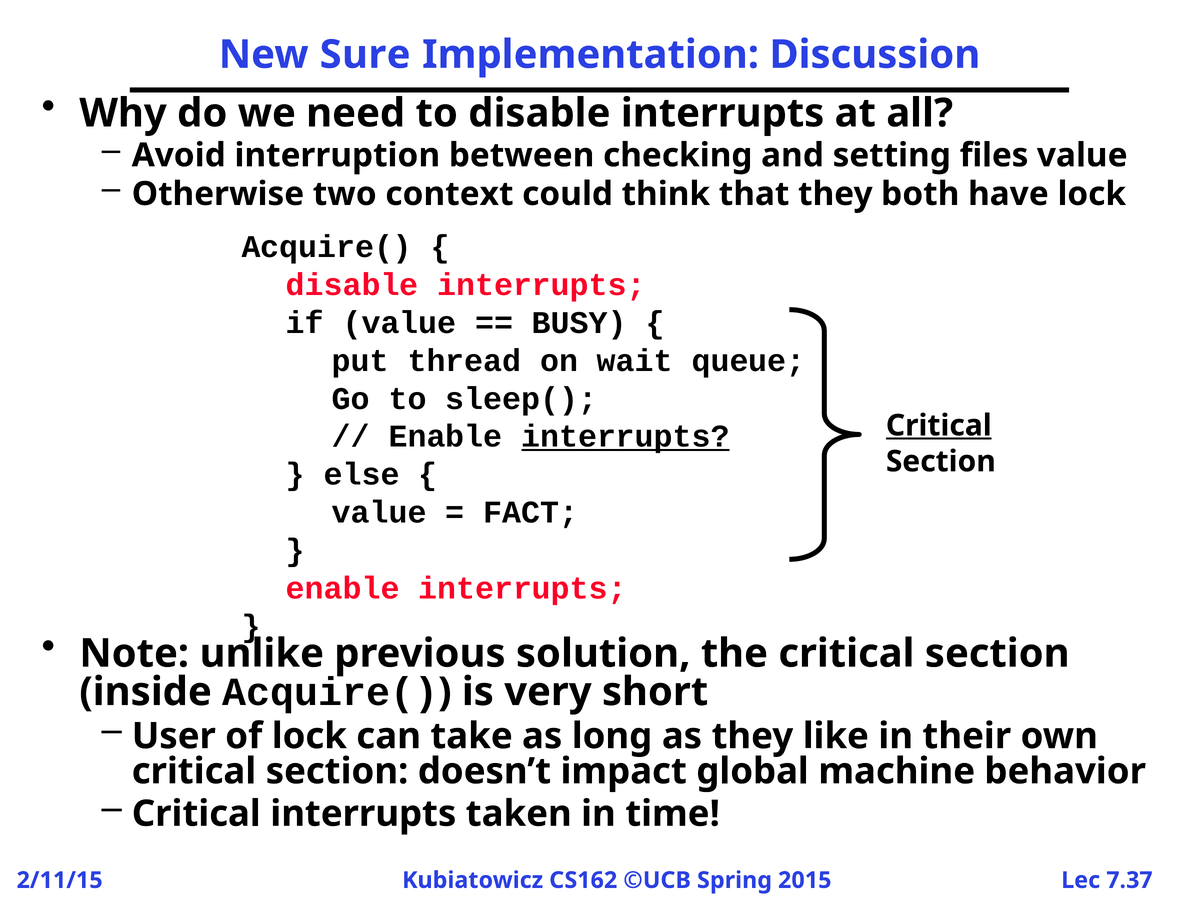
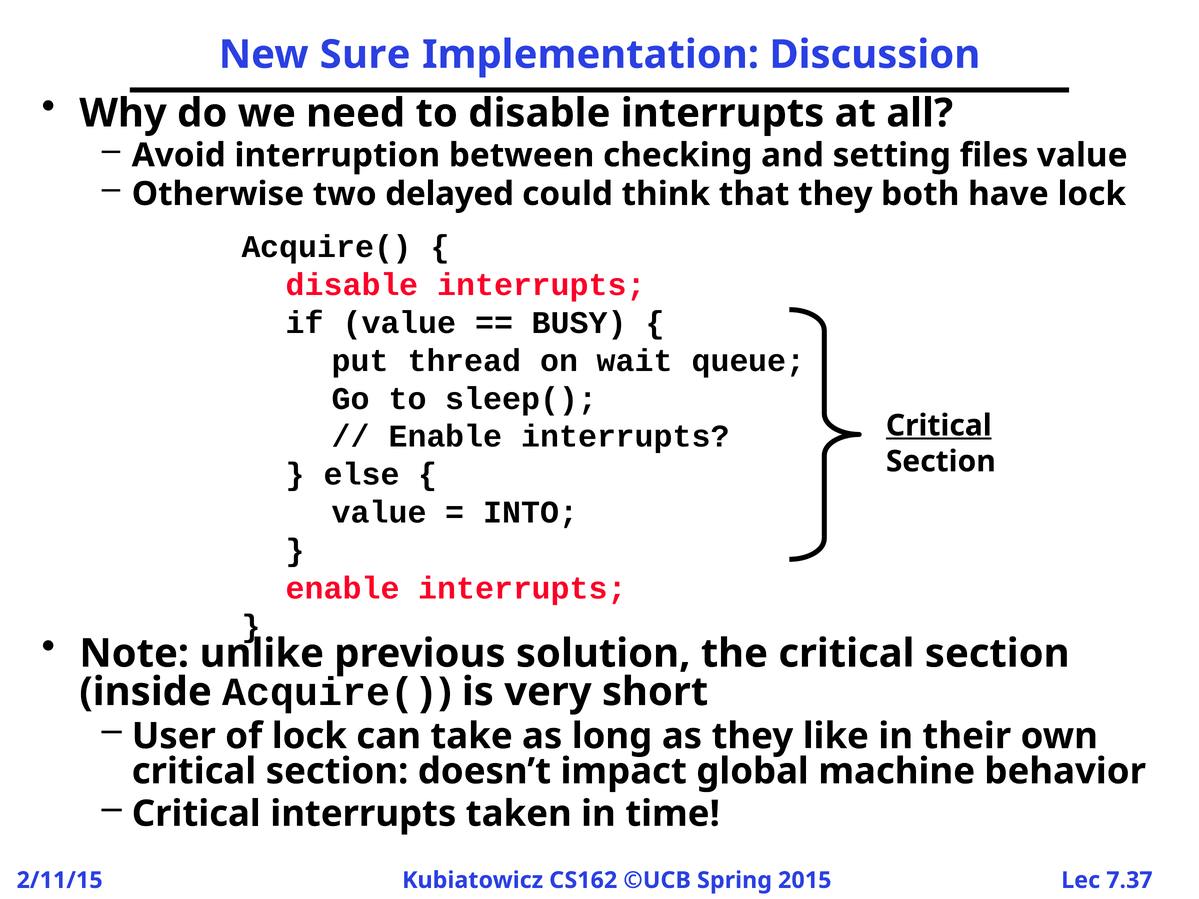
context: context -> delayed
interrupts at (625, 437) underline: present -> none
FACT: FACT -> INTO
